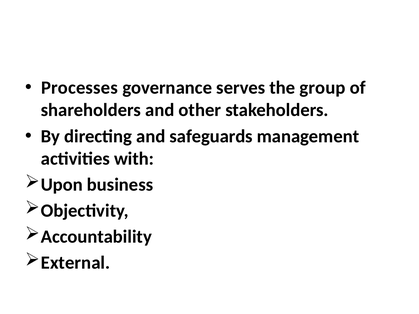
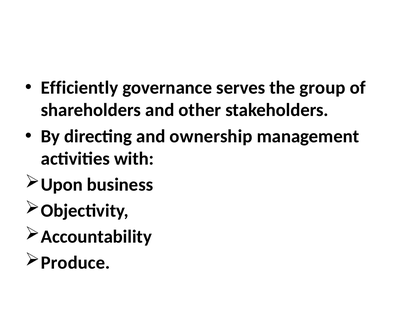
Processes: Processes -> Efficiently
safeguards: safeguards -> ownership
External: External -> Produce
